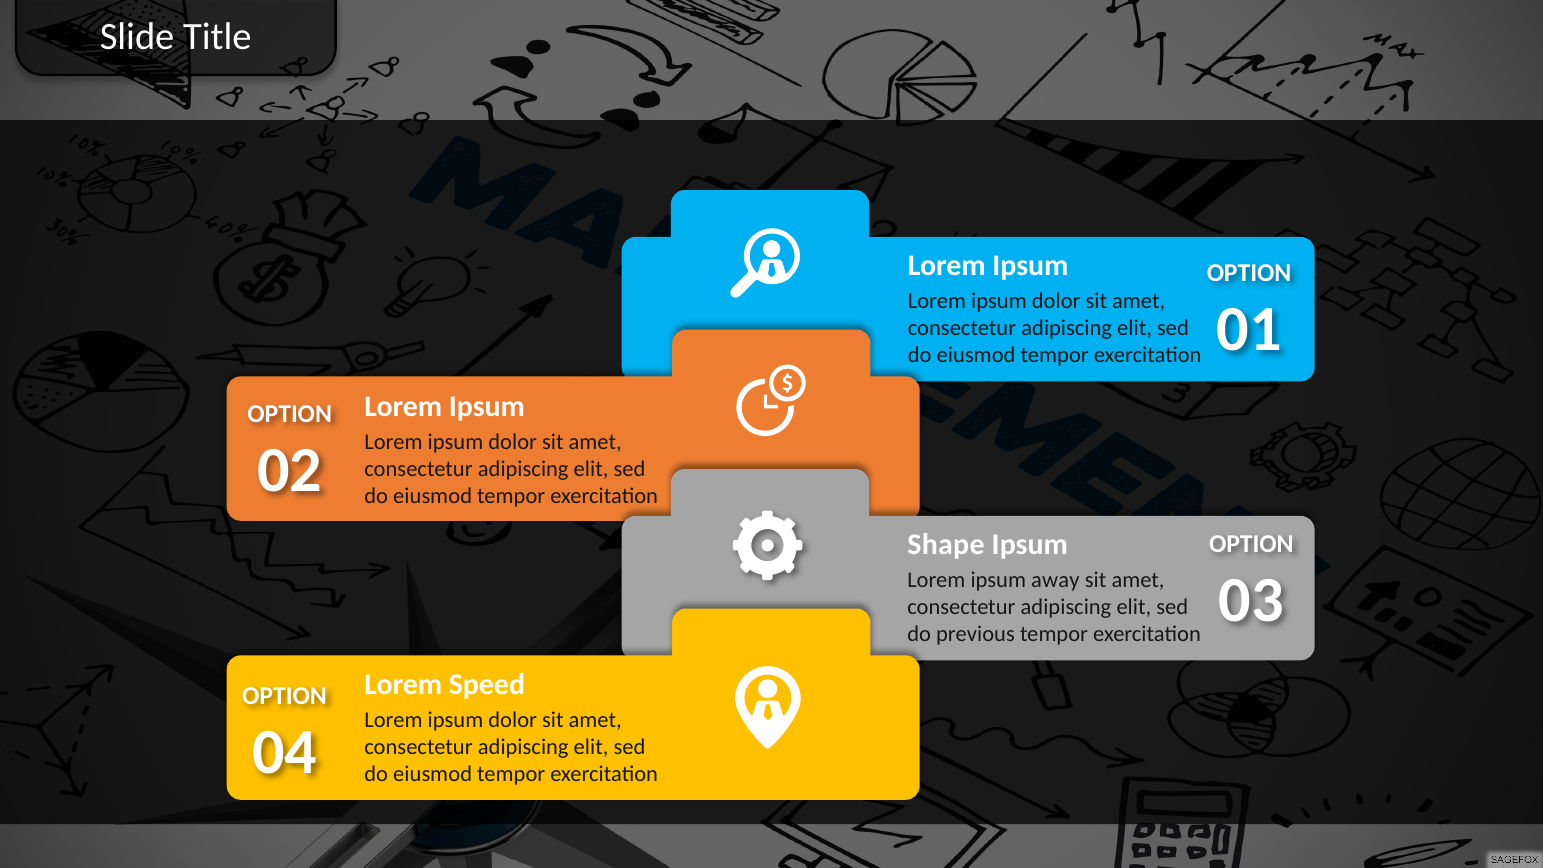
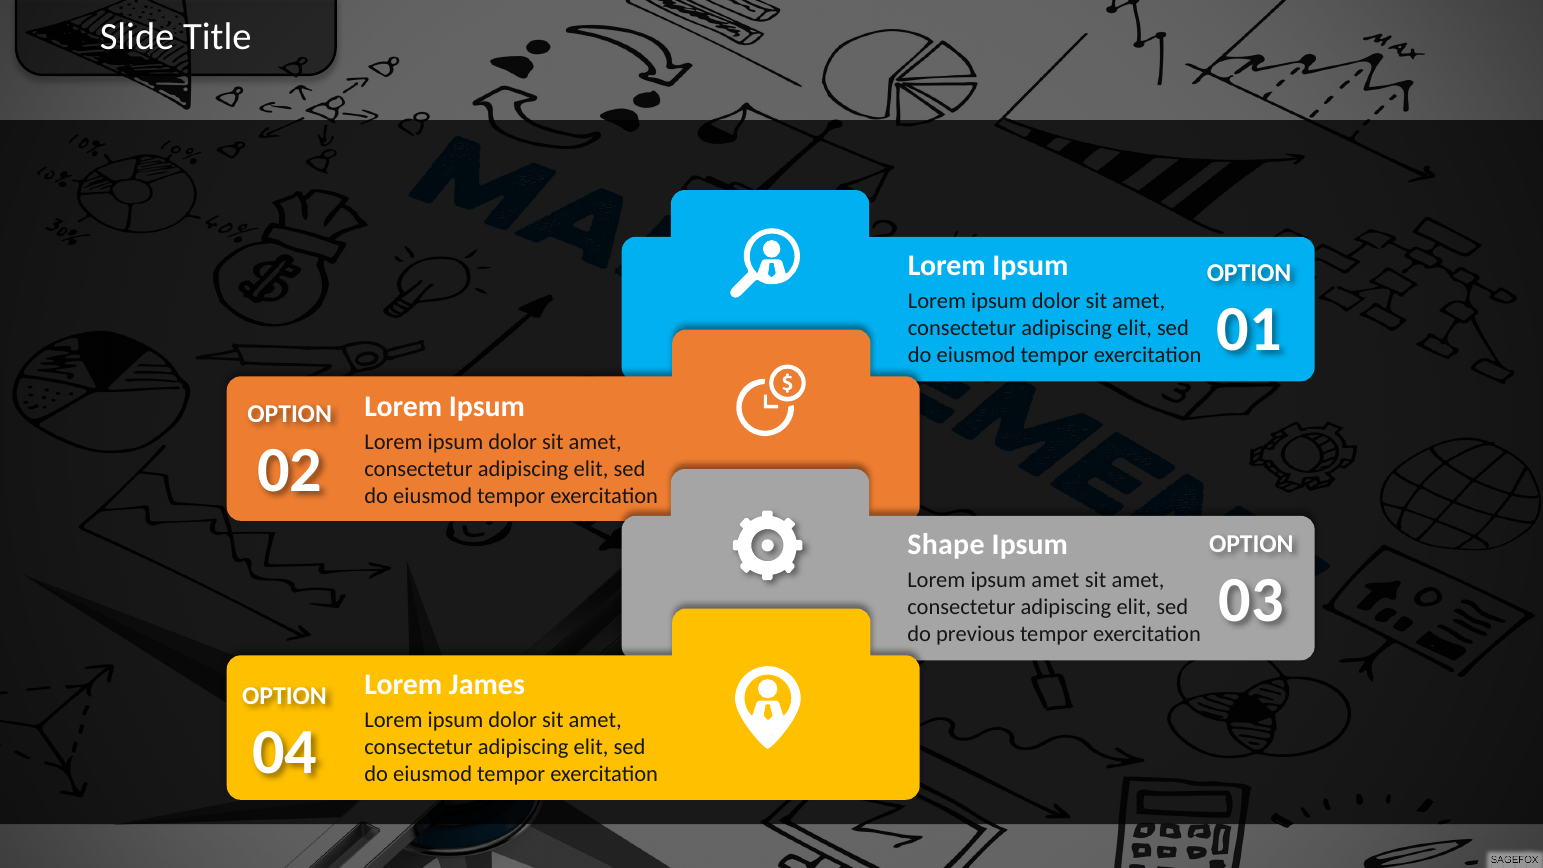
ipsum away: away -> amet
Speed: Speed -> James
